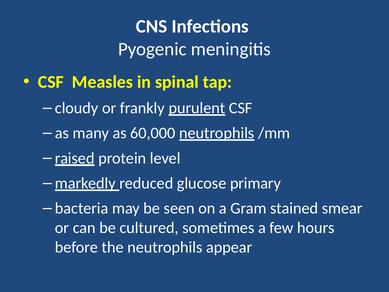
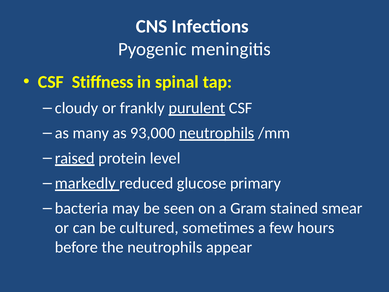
Measles: Measles -> Stiffness
60,000: 60,000 -> 93,000
